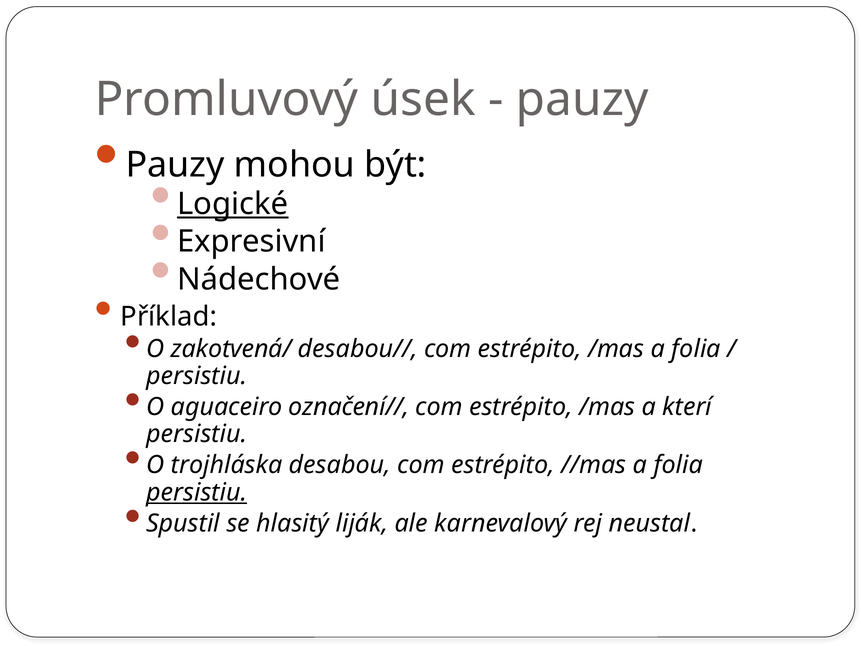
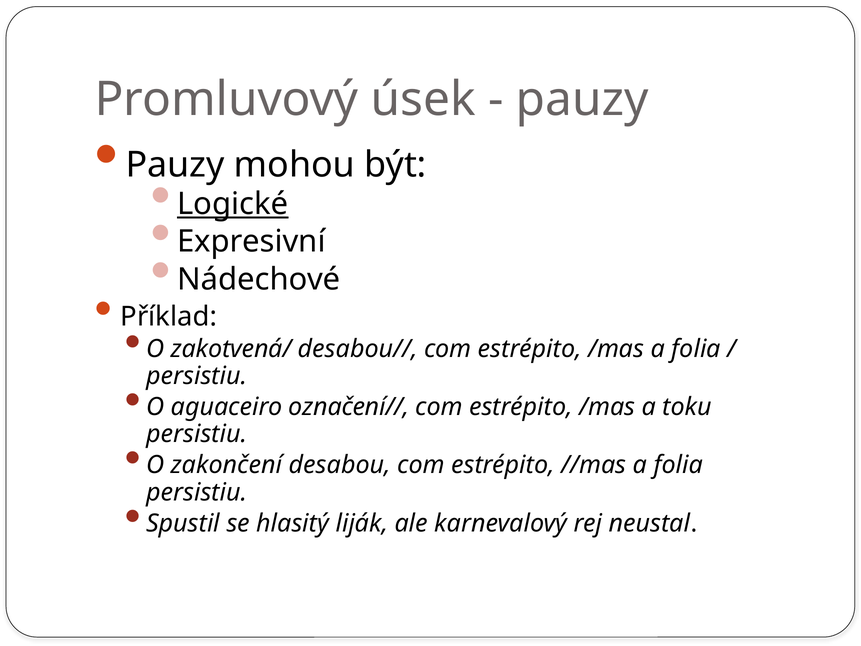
kterí: kterí -> toku
trojhláska: trojhláska -> zakončení
persistiu at (197, 492) underline: present -> none
